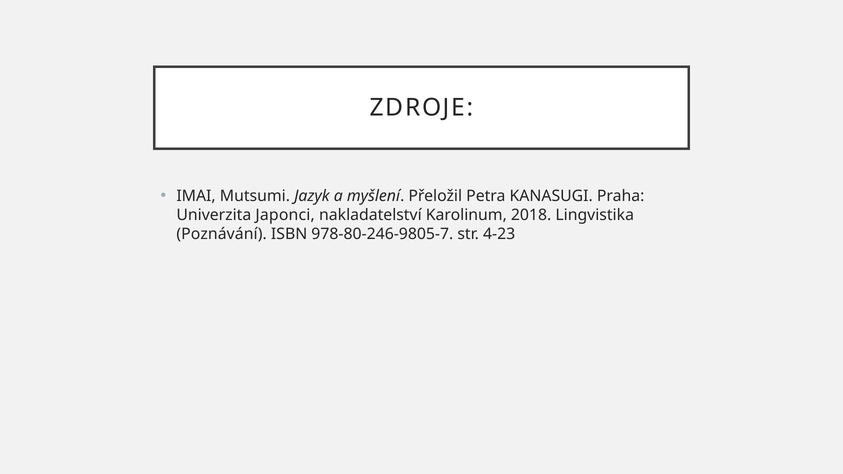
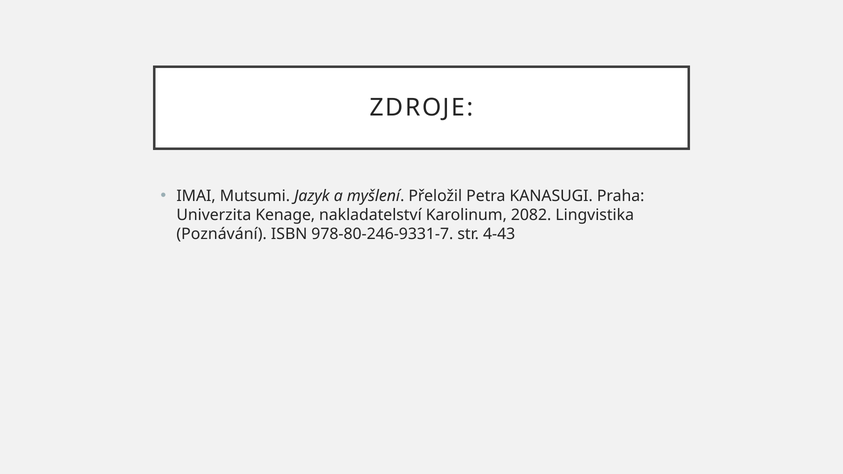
Japonci: Japonci -> Kenage
2018: 2018 -> 2082
978-80-246-9805-7: 978-80-246-9805-7 -> 978-80-246-9331-7
4-23: 4-23 -> 4-43
